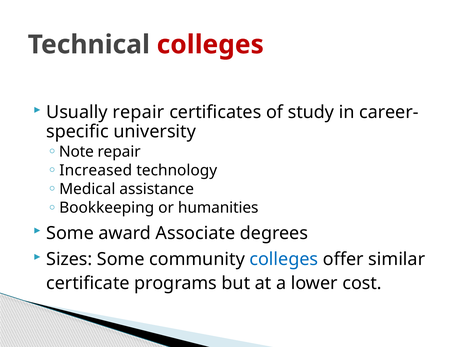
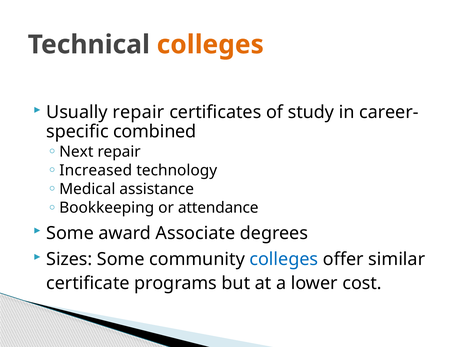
colleges at (210, 45) colour: red -> orange
university: university -> combined
Note: Note -> Next
humanities: humanities -> attendance
